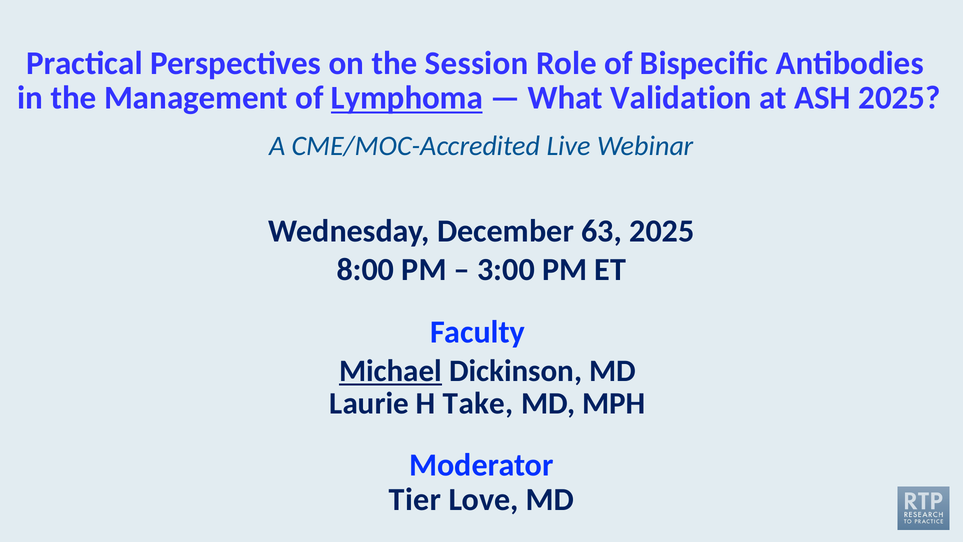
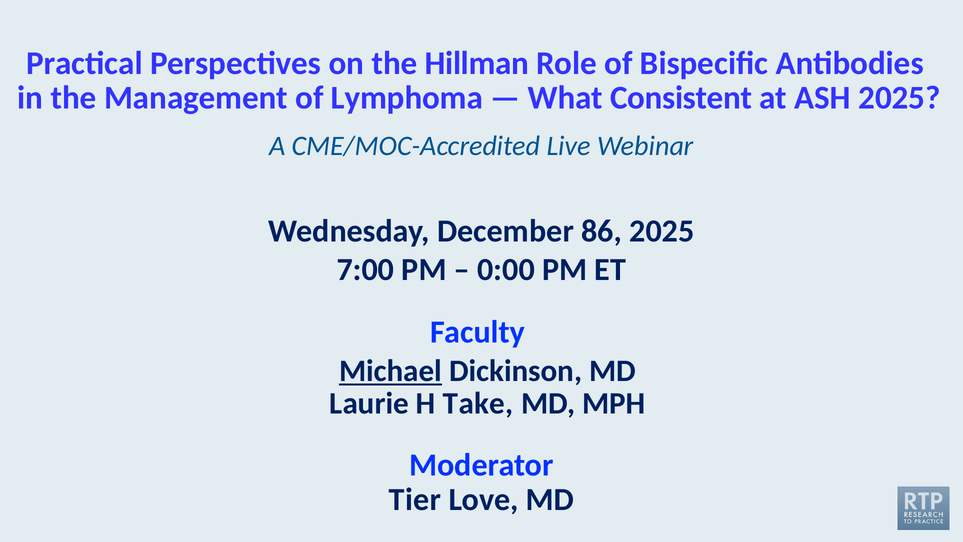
Session: Session -> Hillman
Lymphoma underline: present -> none
Validation: Validation -> Consistent
63: 63 -> 86
8:00: 8:00 -> 7:00
3:00: 3:00 -> 0:00
